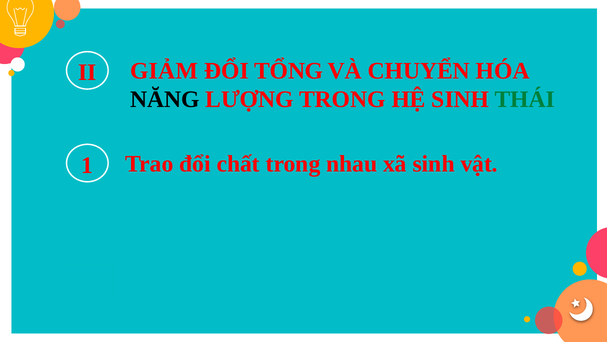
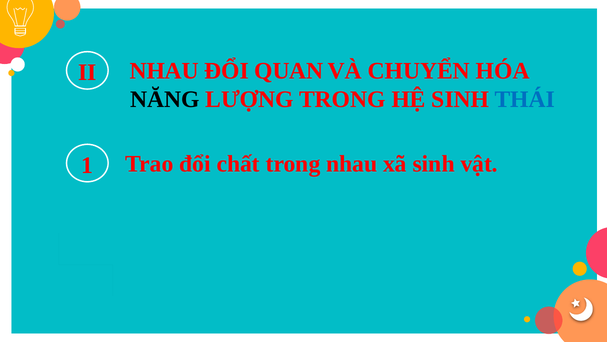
II GIẢM: GIẢM -> NHAU
TỔNG: TỔNG -> QUAN
THÁI colour: green -> blue
